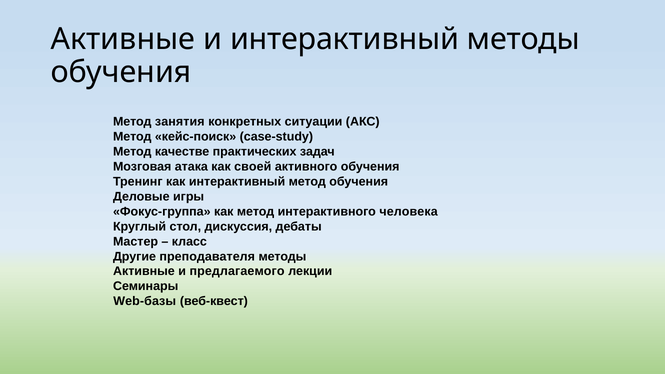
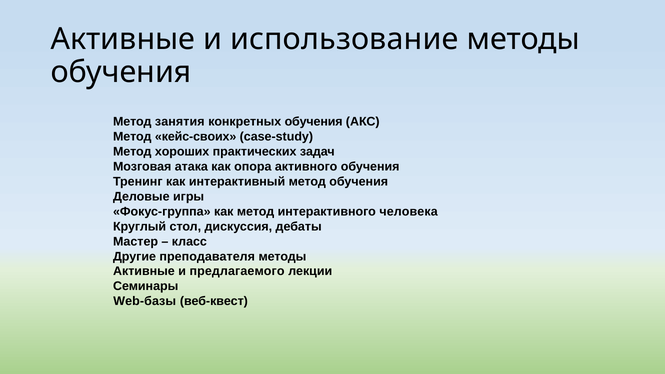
и интерактивный: интерактивный -> использование
конкретных ситуации: ситуации -> обучения
кейс-поиск: кейс-поиск -> кейс-своих
качестве: качестве -> хороших
своей: своей -> опора
